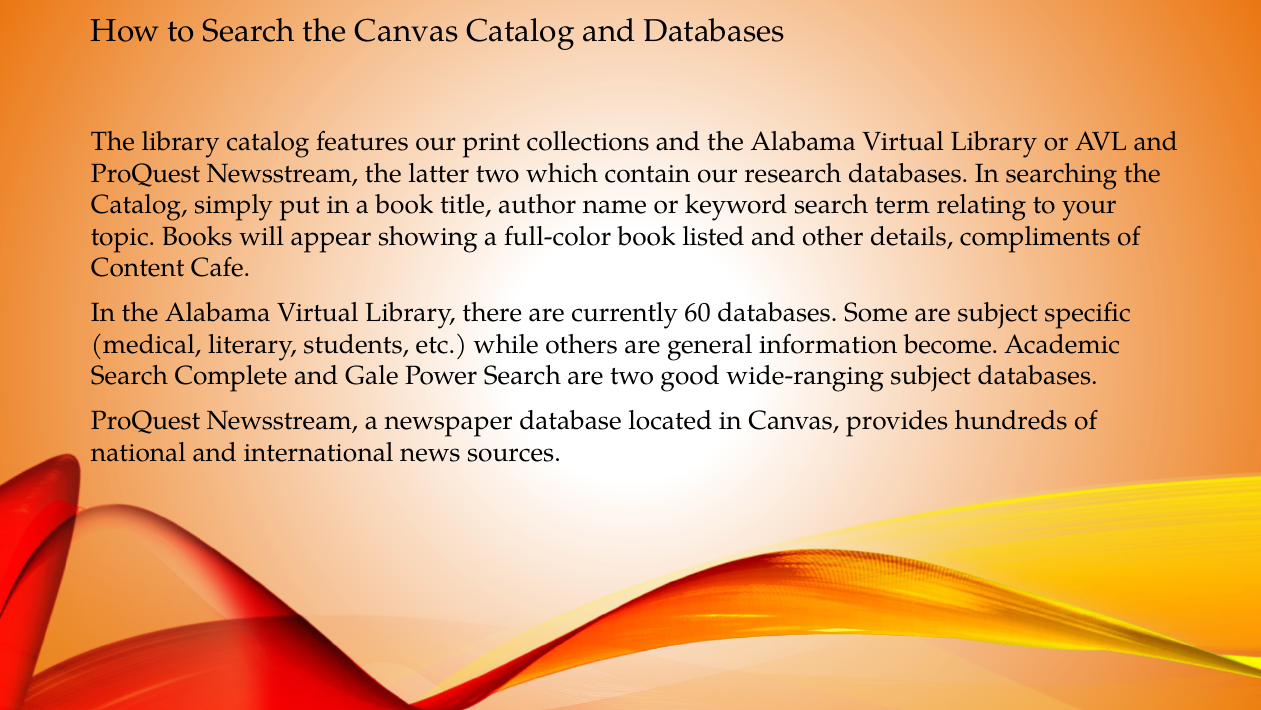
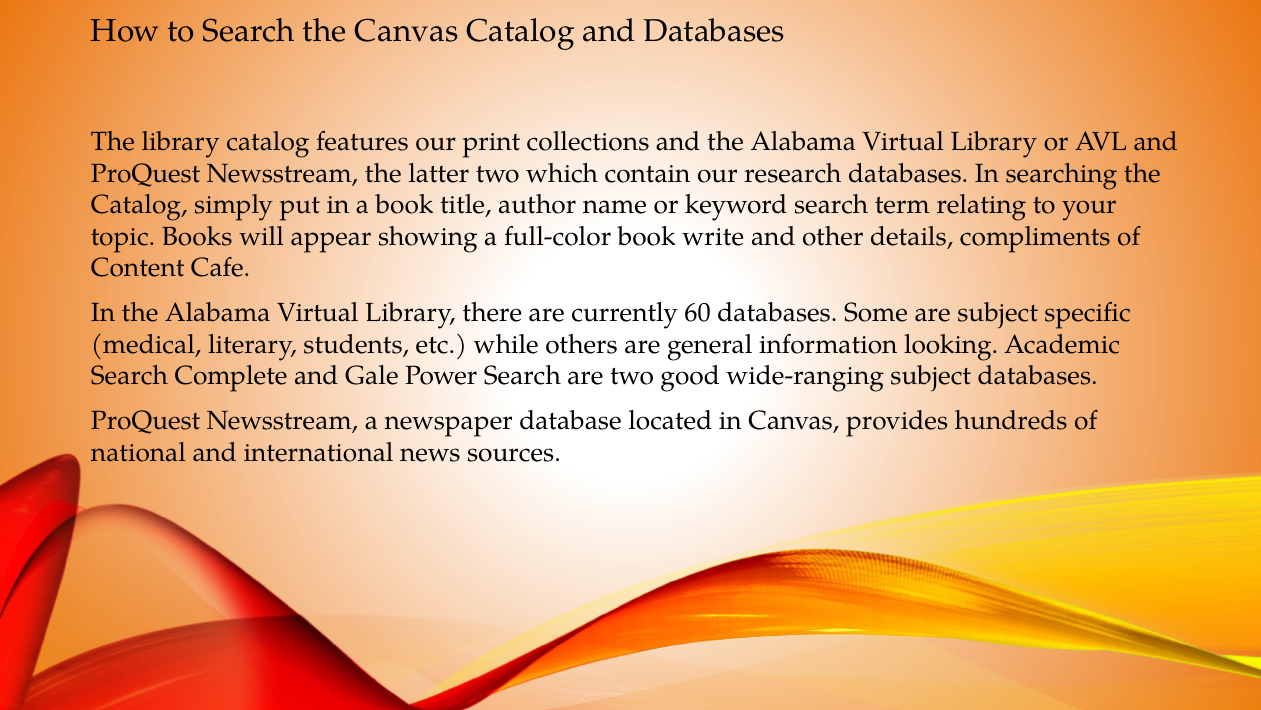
listed: listed -> write
become: become -> looking
